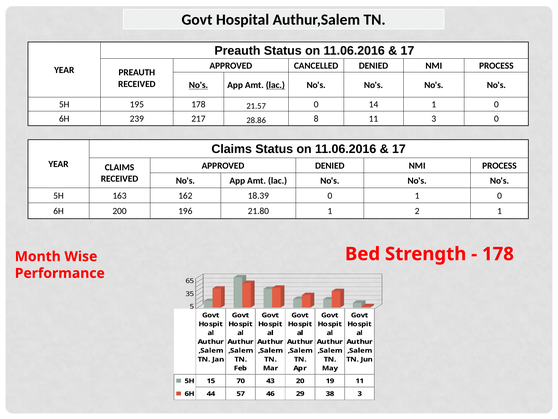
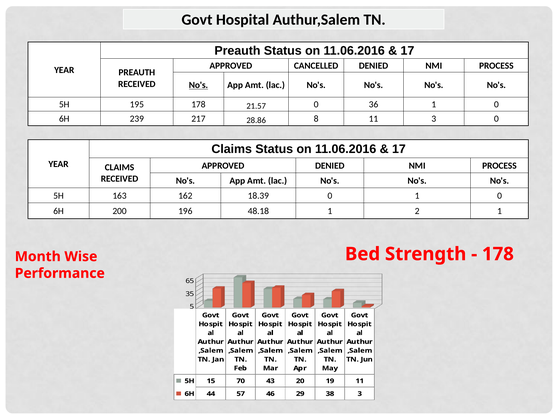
lac at (275, 85) underline: present -> none
14: 14 -> 36
21.80: 21.80 -> 48.18
